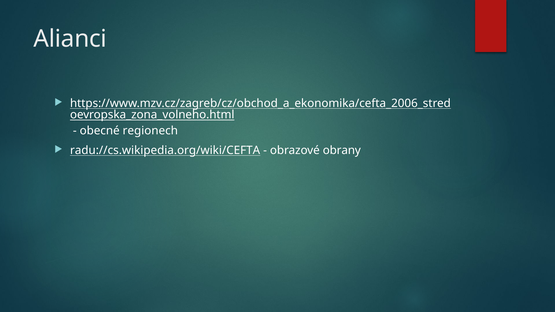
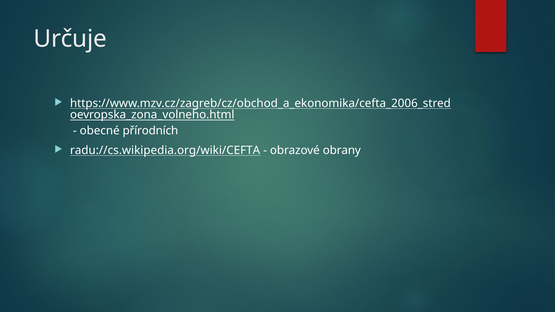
Alianci: Alianci -> Určuje
regionech: regionech -> přírodních
